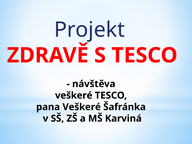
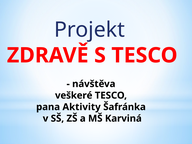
pana Veškeré: Veškeré -> Aktivity
